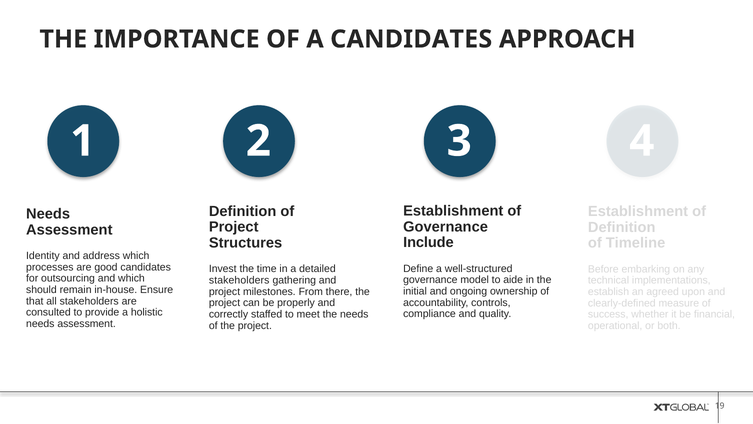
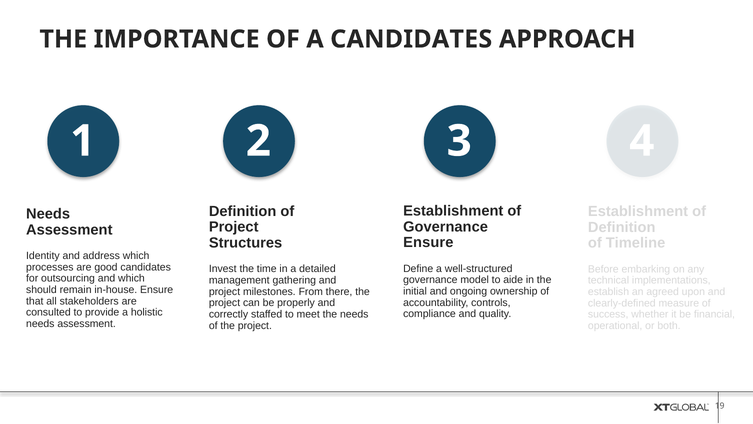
Include at (428, 242): Include -> Ensure
stakeholders at (239, 280): stakeholders -> management
